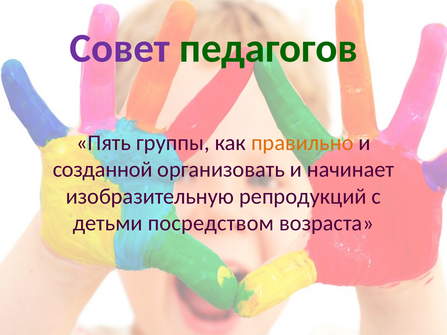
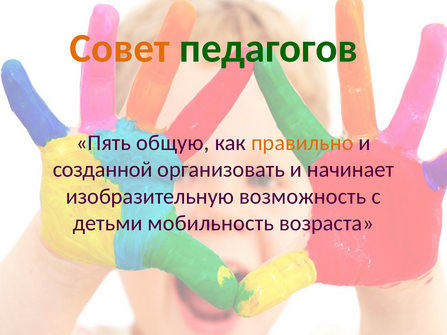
Совет colour: purple -> orange
группы: группы -> общую
репродукций: репродукций -> возможность
посредством: посредством -> мобильность
